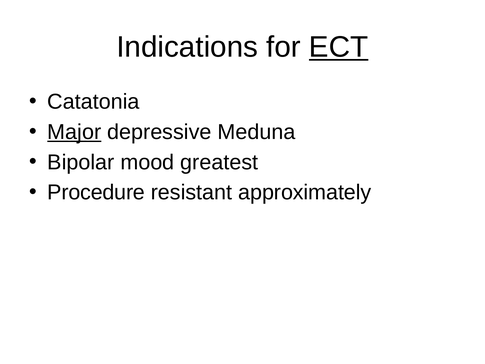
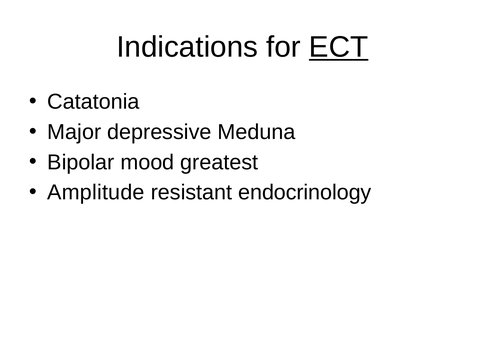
Major underline: present -> none
Procedure: Procedure -> Amplitude
approximately: approximately -> endocrinology
